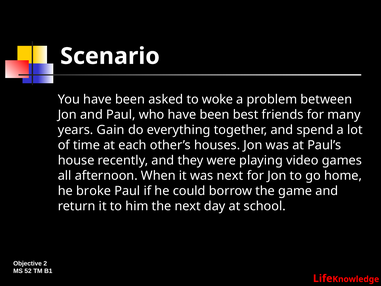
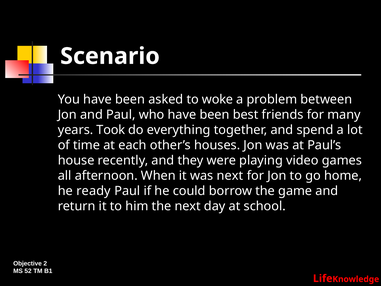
Gain: Gain -> Took
broke: broke -> ready
